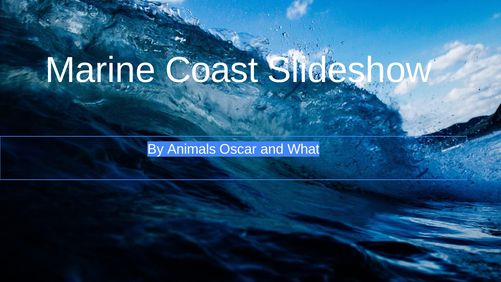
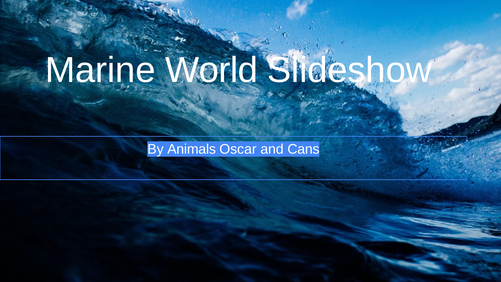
Coast: Coast -> World
What: What -> Cans
